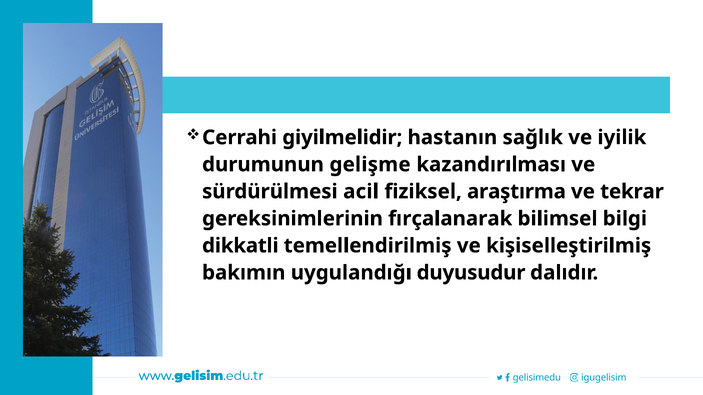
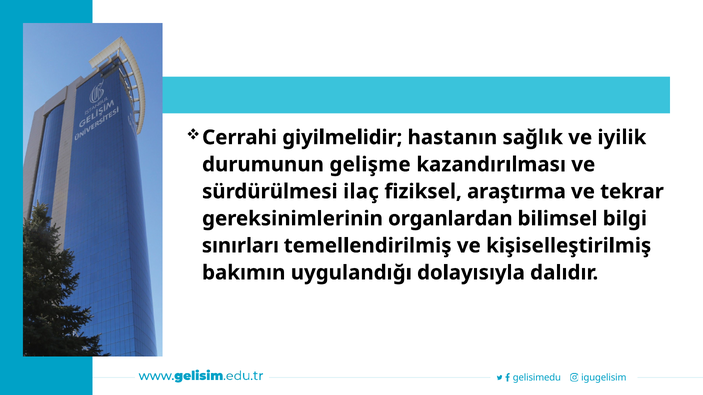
acil: acil -> ilaç
fırçalanarak: fırçalanarak -> organlardan
dikkatli: dikkatli -> sınırları
duyusudur: duyusudur -> dolayısıyla
